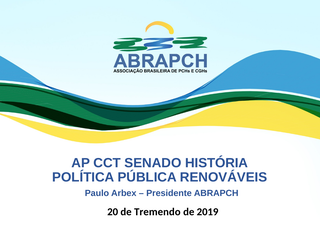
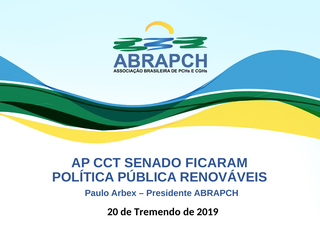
HISTÓRIA: HISTÓRIA -> FICARAM
